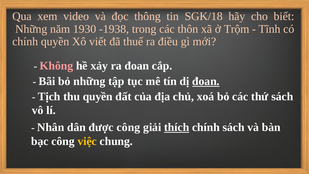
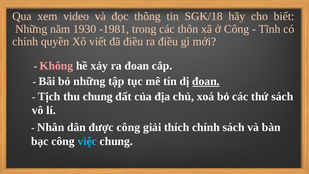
-1938: -1938 -> -1981
ở Trộm: Trộm -> Công
đã thuế: thuế -> điều
thu quyền: quyền -> chung
thích underline: present -> none
việc colour: yellow -> light blue
